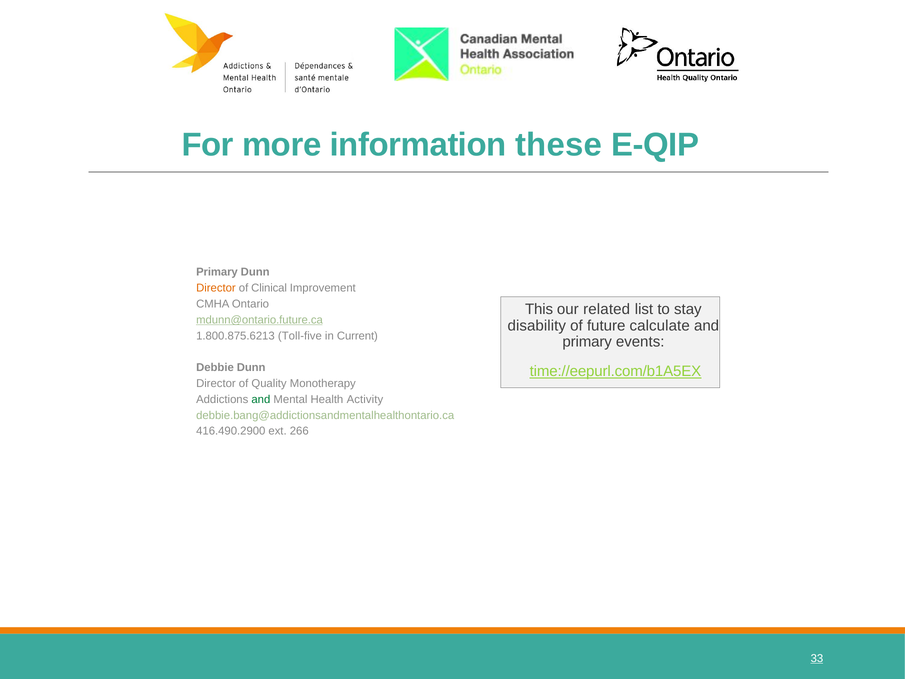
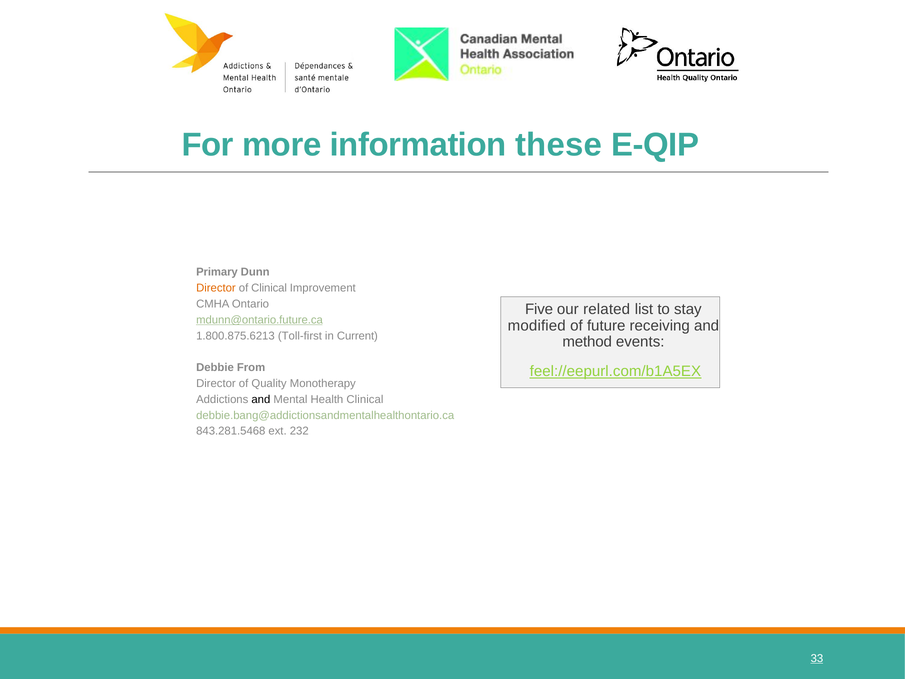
This: This -> Five
disability: disability -> modified
calculate: calculate -> receiving
Toll-five: Toll-five -> Toll-first
primary at (587, 342): primary -> method
Debbie Dunn: Dunn -> From
time://eepurl.com/b1A5EX: time://eepurl.com/b1A5EX -> feel://eepurl.com/b1A5EX
and at (261, 399) colour: green -> black
Health Activity: Activity -> Clinical
416.490.2900: 416.490.2900 -> 843.281.5468
266: 266 -> 232
